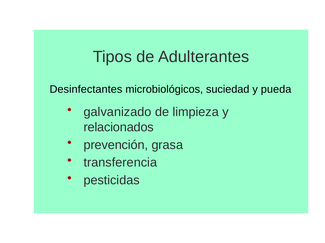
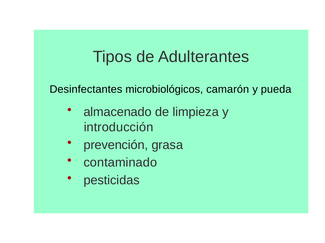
suciedad: suciedad -> camarón
galvanizado: galvanizado -> almacenado
relacionados: relacionados -> introducción
transferencia: transferencia -> contaminado
